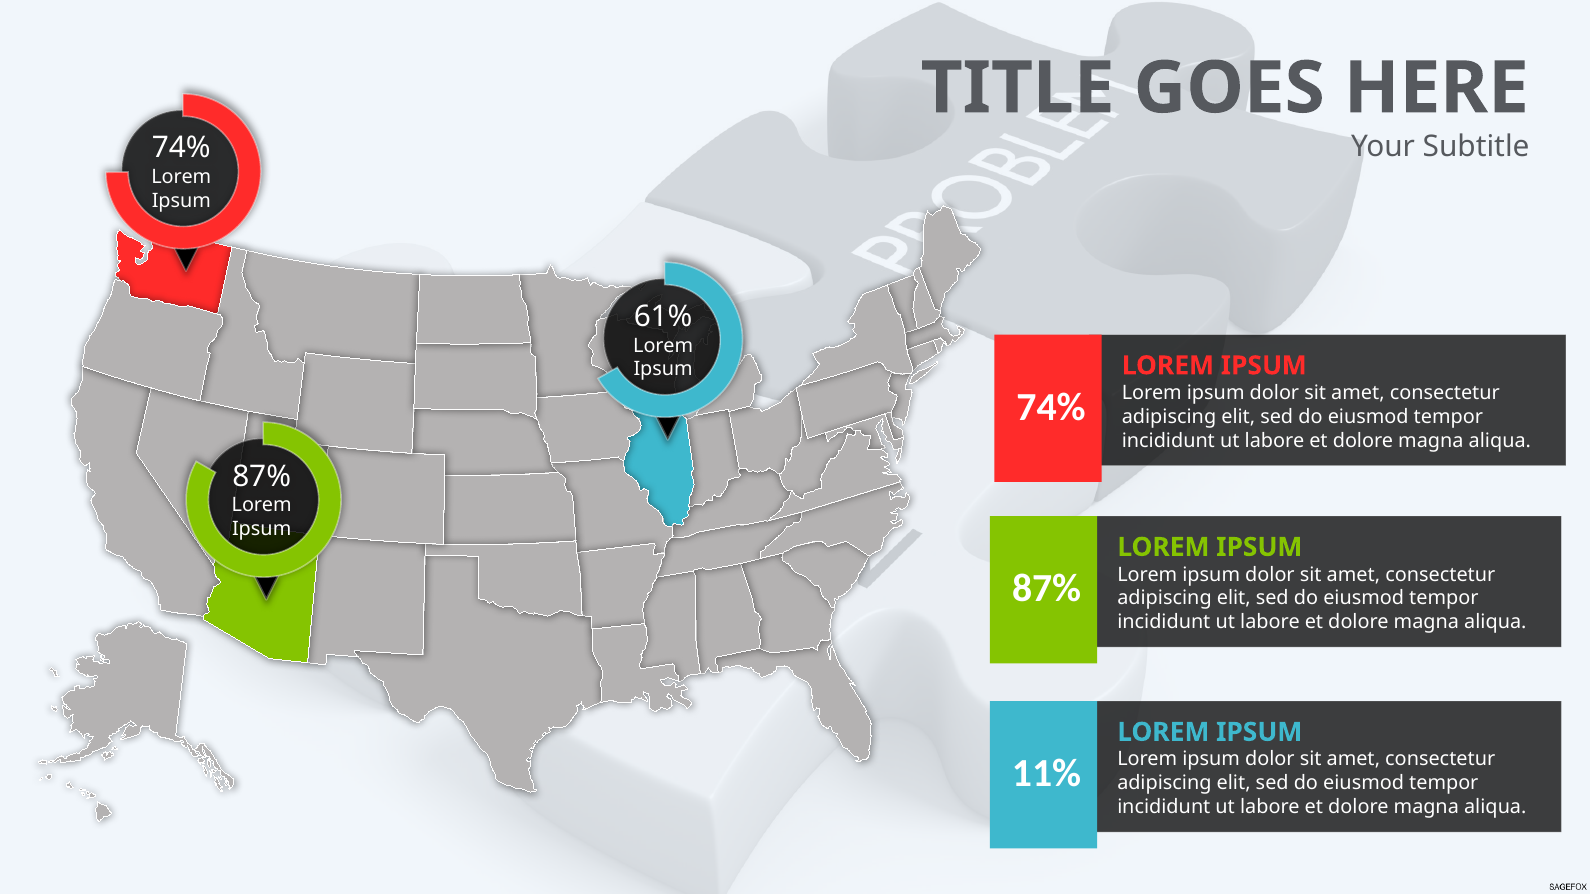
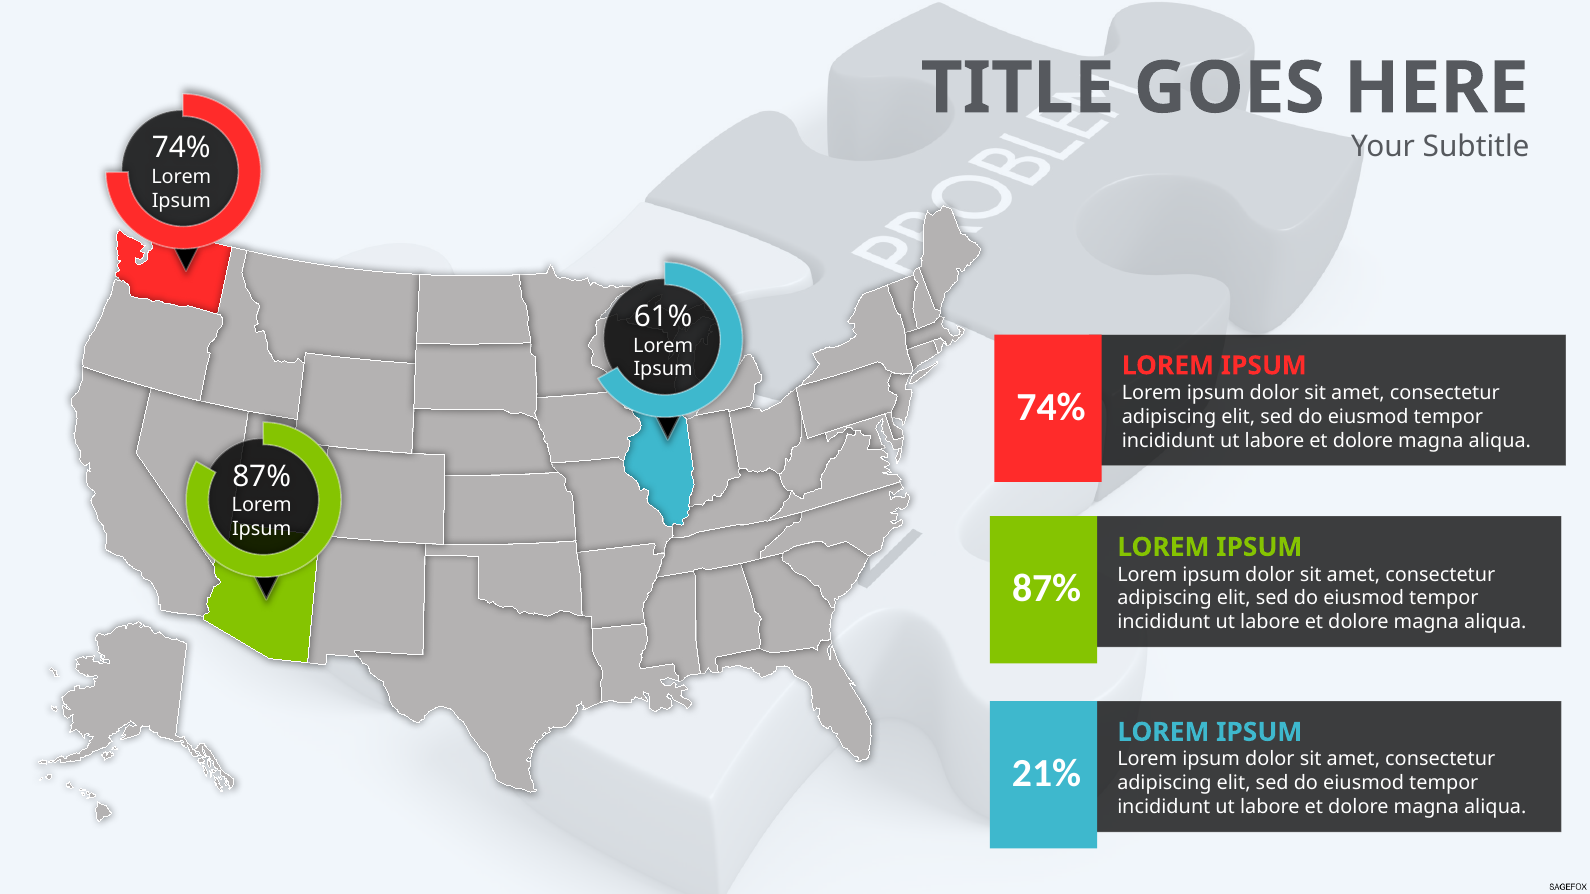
11%: 11% -> 21%
